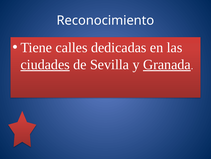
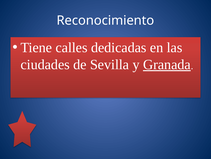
ciudades underline: present -> none
